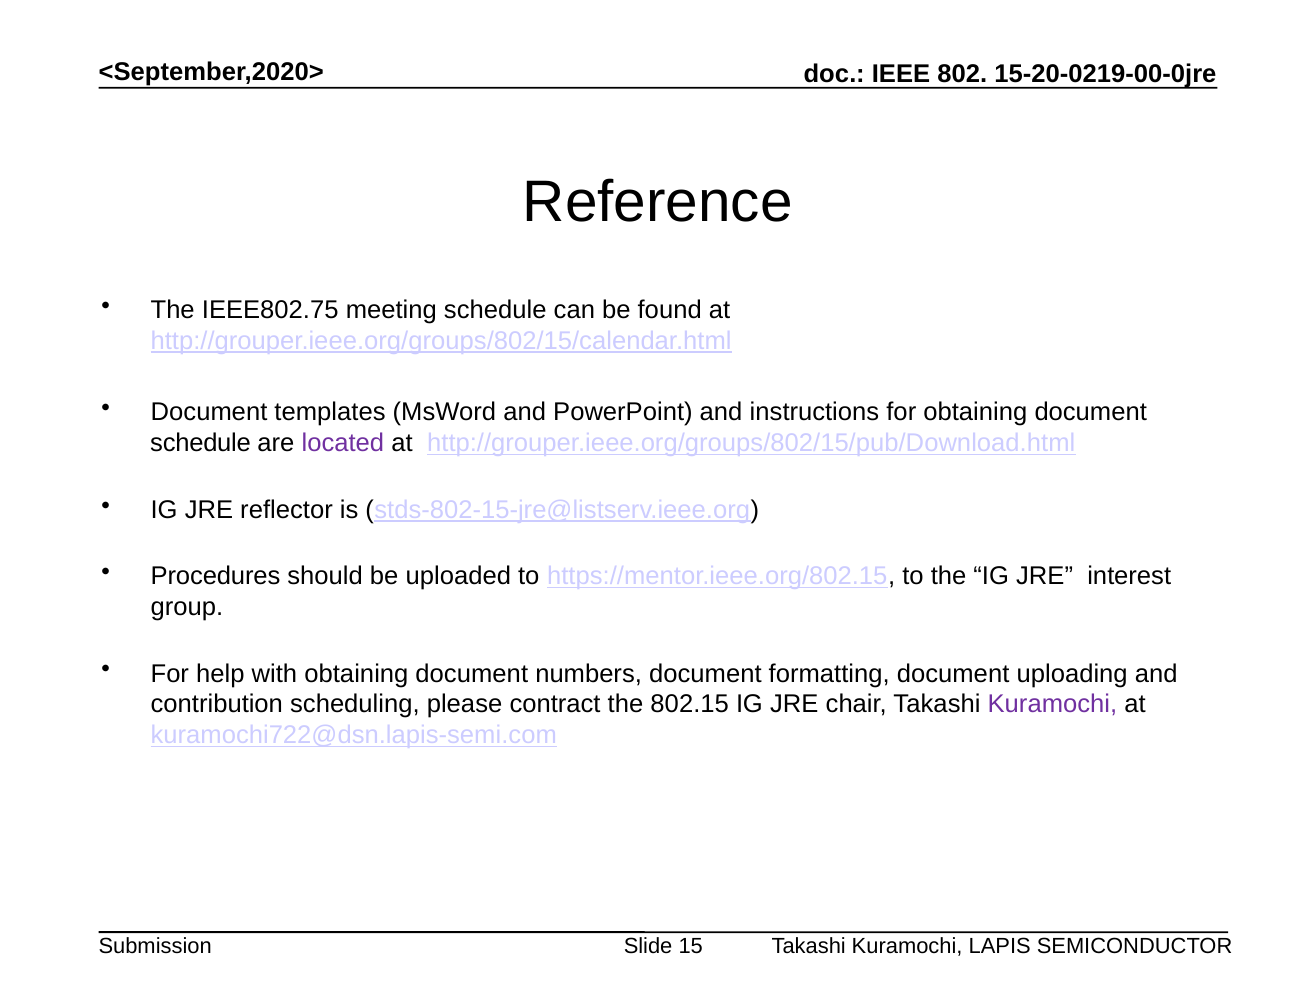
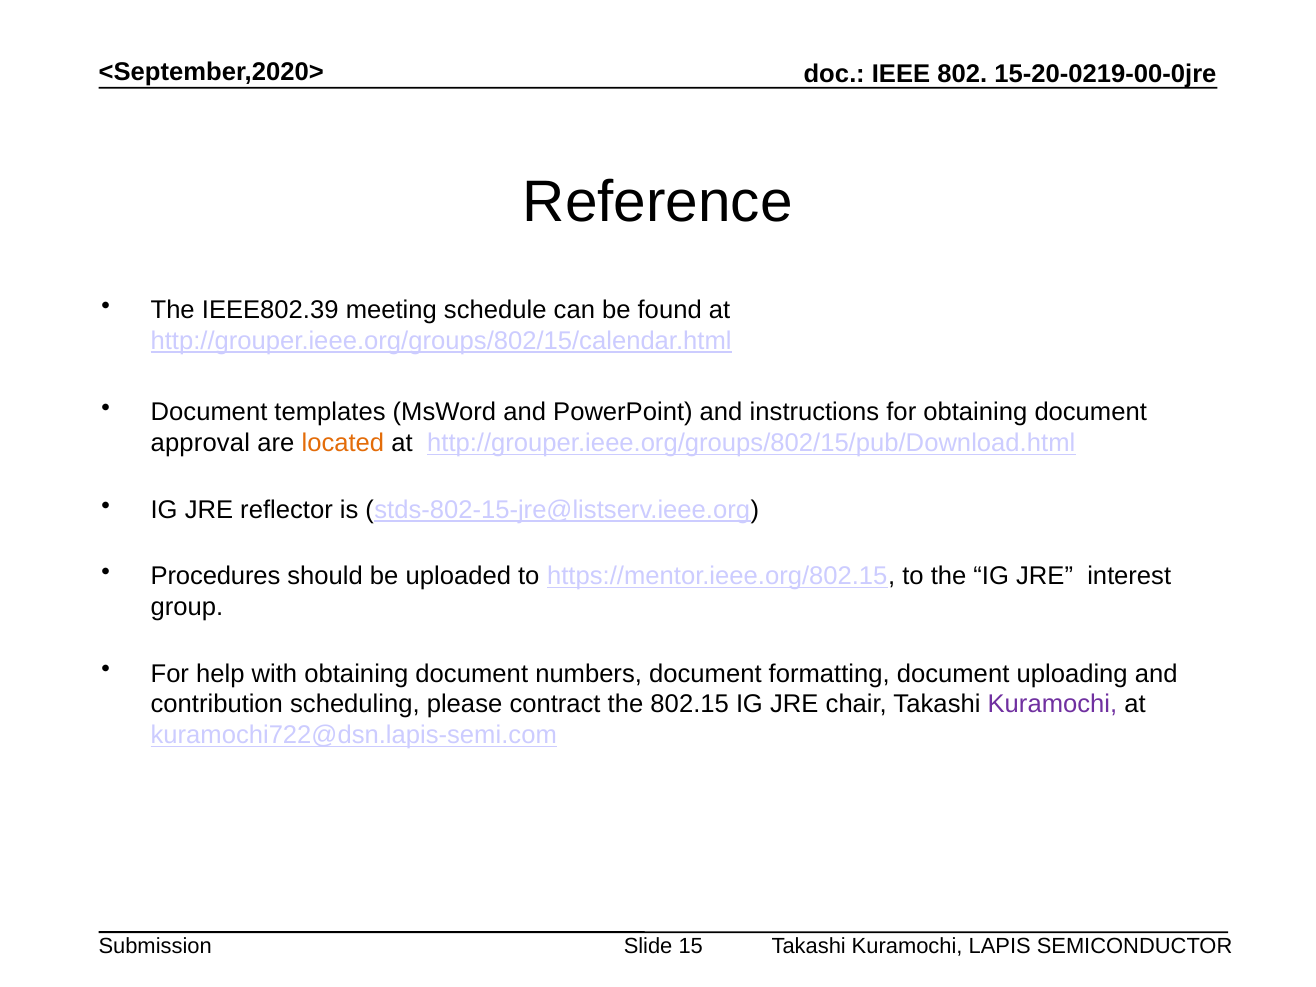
IEEE802.75: IEEE802.75 -> IEEE802.39
schedule at (201, 443): schedule -> approval
located colour: purple -> orange
